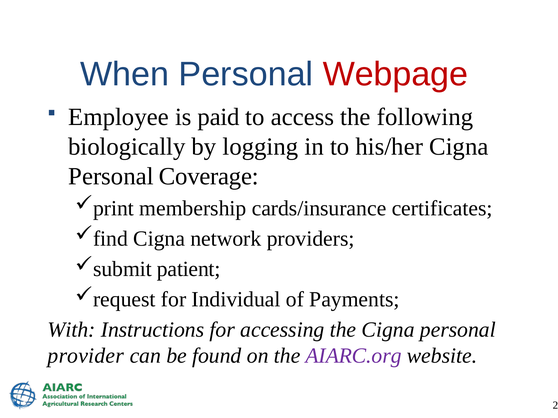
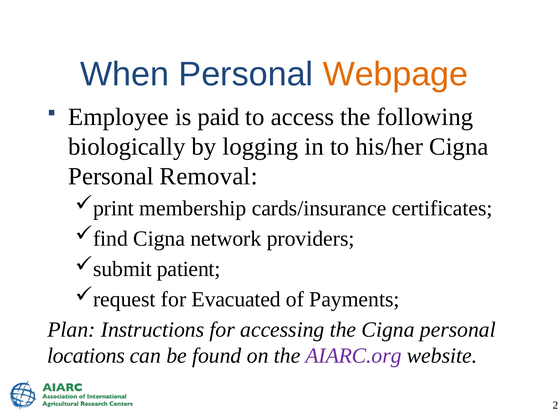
Webpage colour: red -> orange
Coverage: Coverage -> Removal
Individual: Individual -> Evacuated
With: With -> Plan
provider: provider -> locations
